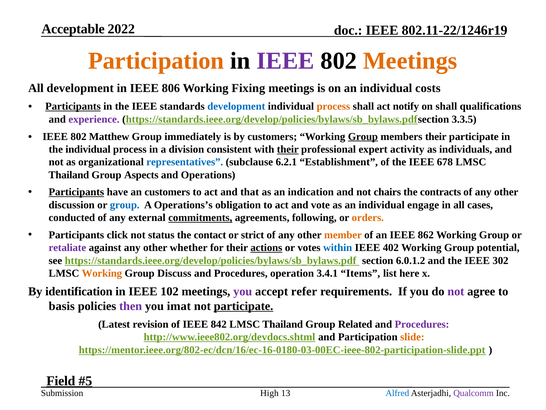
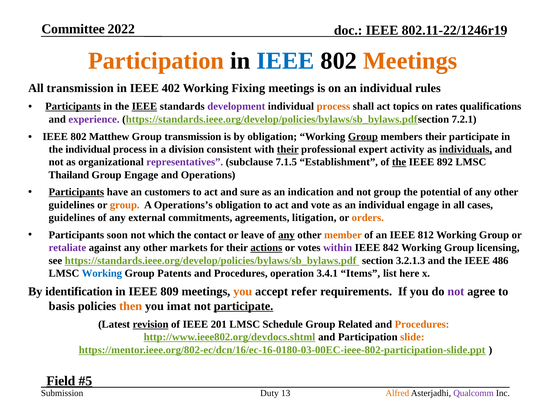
Acceptable: Acceptable -> Committee
IEEE at (285, 61) colour: purple -> blue
All development: development -> transmission
806: 806 -> 402
costs: costs -> rules
IEEE at (144, 106) underline: none -> present
development at (236, 106) colour: blue -> purple
notify: notify -> topics
on shall: shall -> rates
3.3.5: 3.3.5 -> 7.2.1
Group immediately: immediately -> transmission
by customers: customers -> obligation
individuals underline: none -> present
representatives colour: blue -> purple
6.2.1: 6.2.1 -> 7.1.5
the at (399, 162) underline: none -> present
678: 678 -> 892
Group Aspects: Aspects -> Engage
that: that -> sure
not chairs: chairs -> group
contracts: contracts -> potential
discussion at (72, 205): discussion -> guidelines
group at (125, 205) colour: blue -> orange
conducted at (72, 217): conducted -> guidelines
commitments underline: present -> none
following: following -> litigation
click: click -> soon
status: status -> which
strict: strict -> leave
any at (286, 235) underline: none -> present
862: 862 -> 812
whether: whether -> markets
within colour: blue -> purple
402: 402 -> 842
potential: potential -> licensing
6.0.1.2: 6.0.1.2 -> 3.2.1.3
302: 302 -> 486
Working at (102, 273) colour: orange -> blue
Discuss: Discuss -> Patents
102: 102 -> 809
you at (243, 291) colour: purple -> orange
then colour: purple -> orange
revision underline: none -> present
842: 842 -> 201
Thailand at (283, 324): Thailand -> Schedule
Procedures at (422, 324) colour: purple -> orange
High: High -> Duty
Alfred colour: blue -> orange
